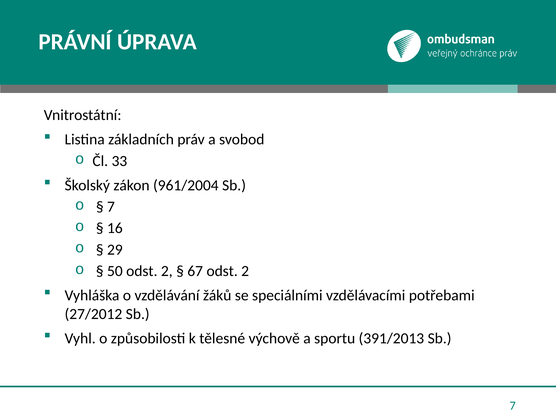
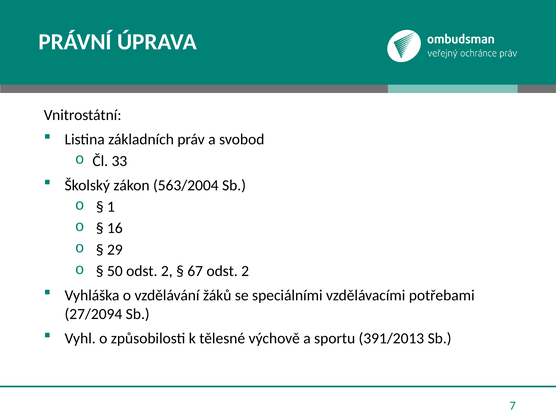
961/2004: 961/2004 -> 563/2004
7 at (111, 207): 7 -> 1
27/2012: 27/2012 -> 27/2094
